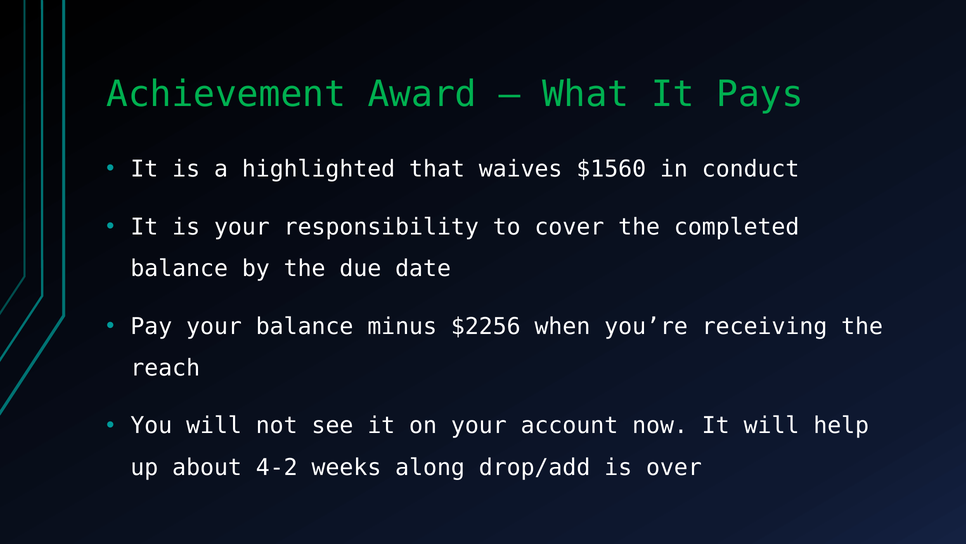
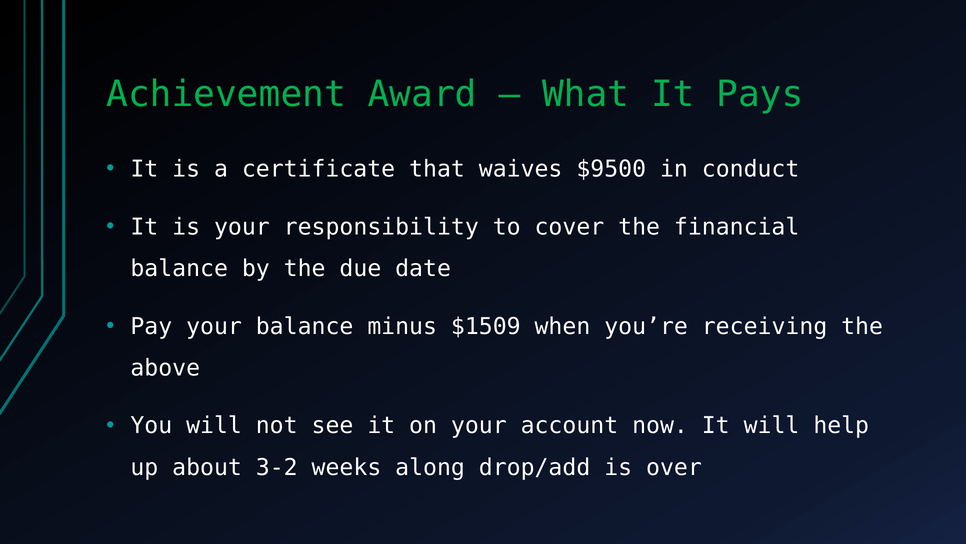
highlighted: highlighted -> certificate
$1560: $1560 -> $9500
completed: completed -> financial
$2256: $2256 -> $1509
reach: reach -> above
4-2: 4-2 -> 3-2
